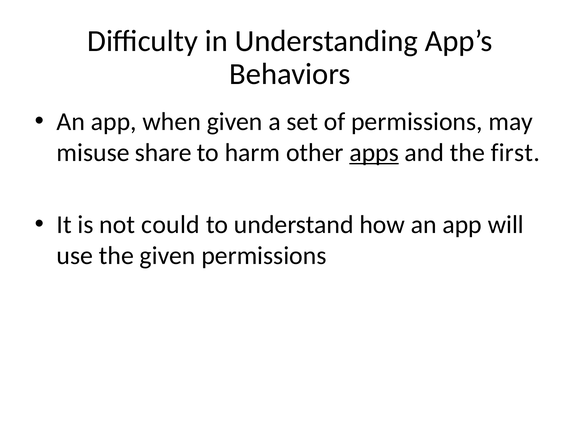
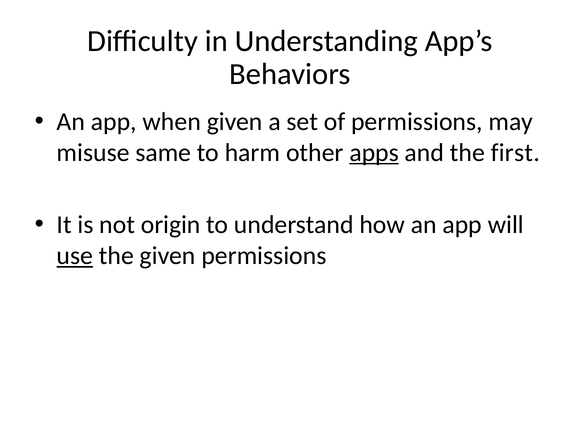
share: share -> same
could: could -> origin
use underline: none -> present
